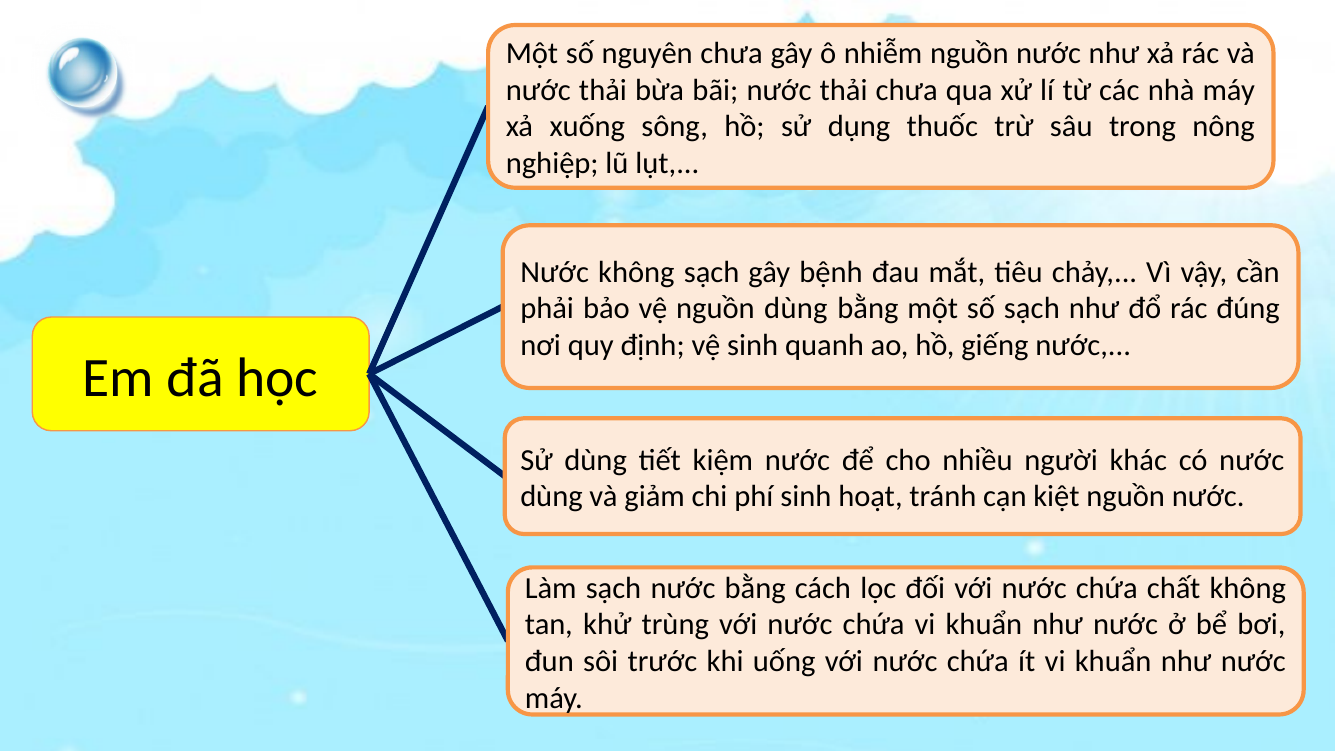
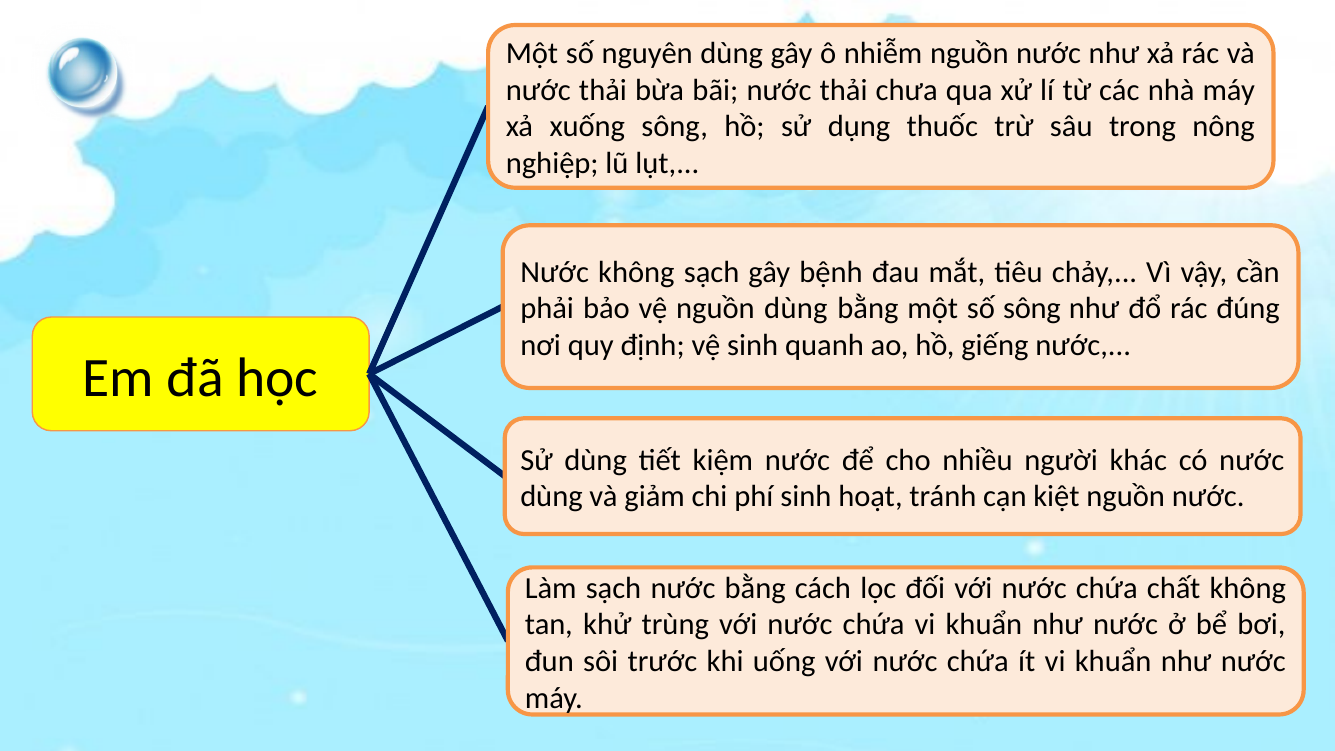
nguyên chưa: chưa -> dùng
số sạch: sạch -> sông
